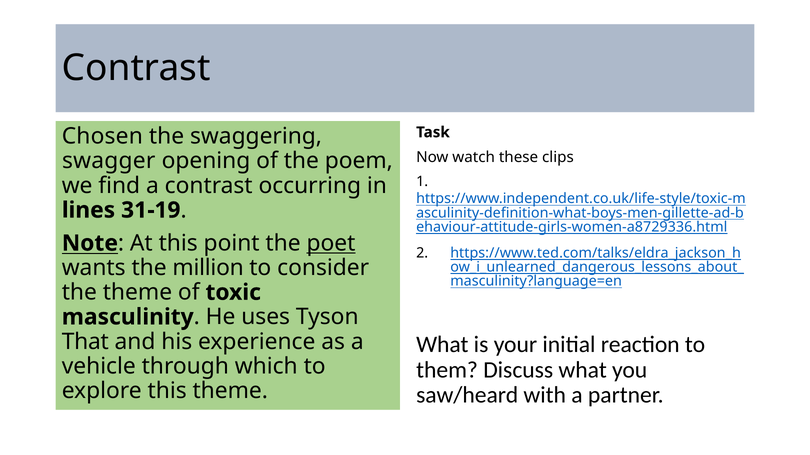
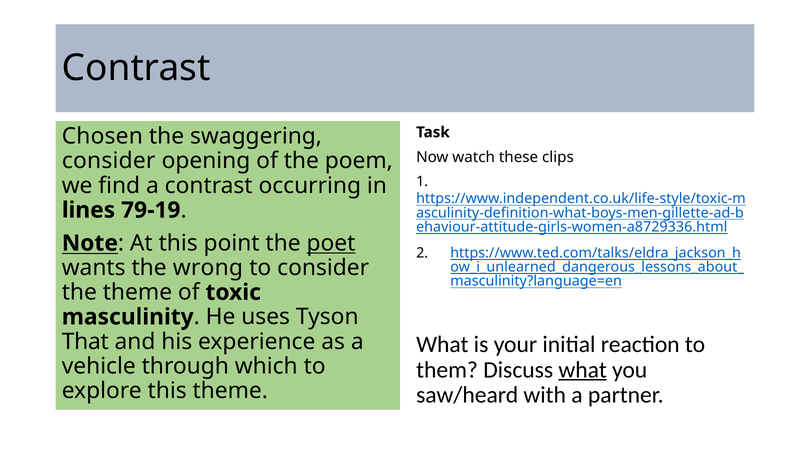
swagger at (109, 161): swagger -> consider
31-19: 31-19 -> 79-19
million: million -> wrong
what at (583, 370) underline: none -> present
